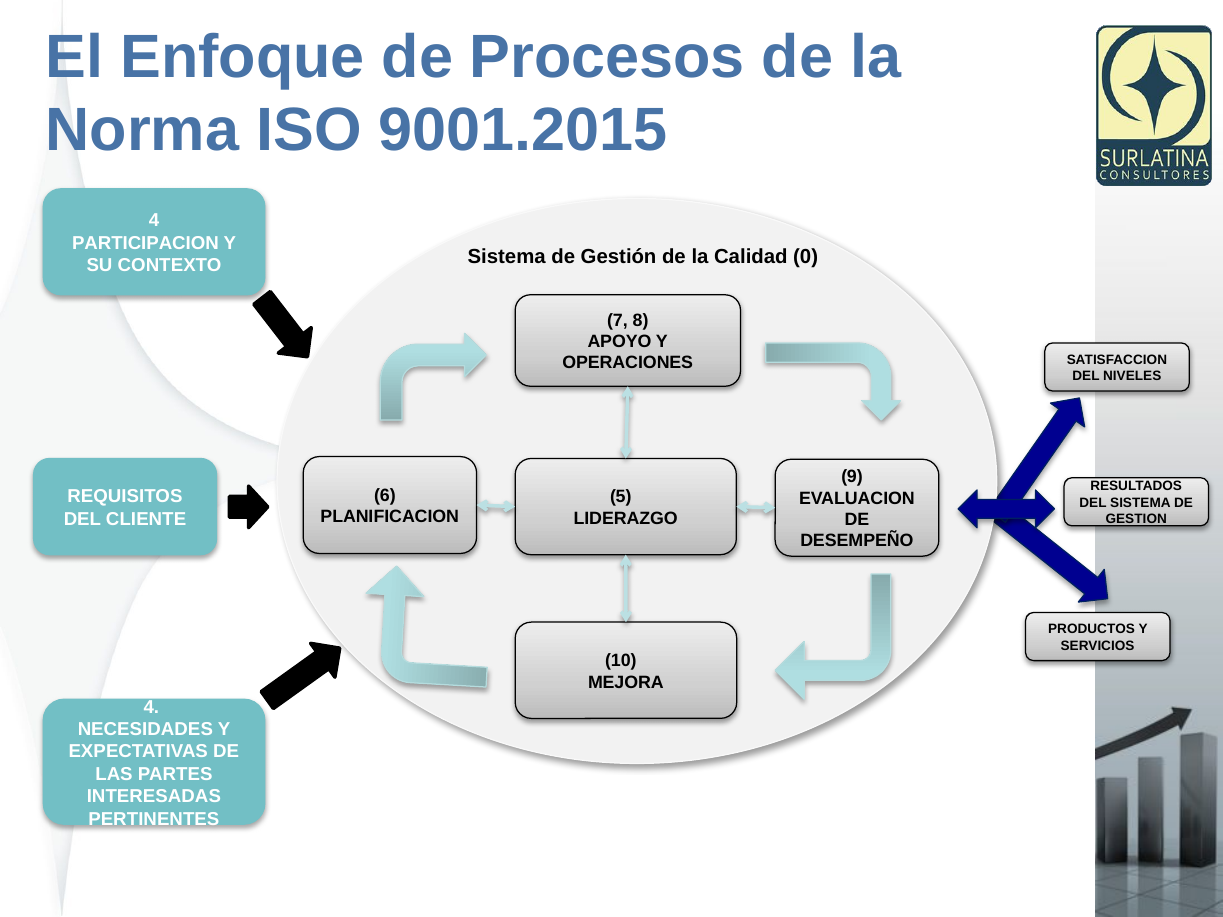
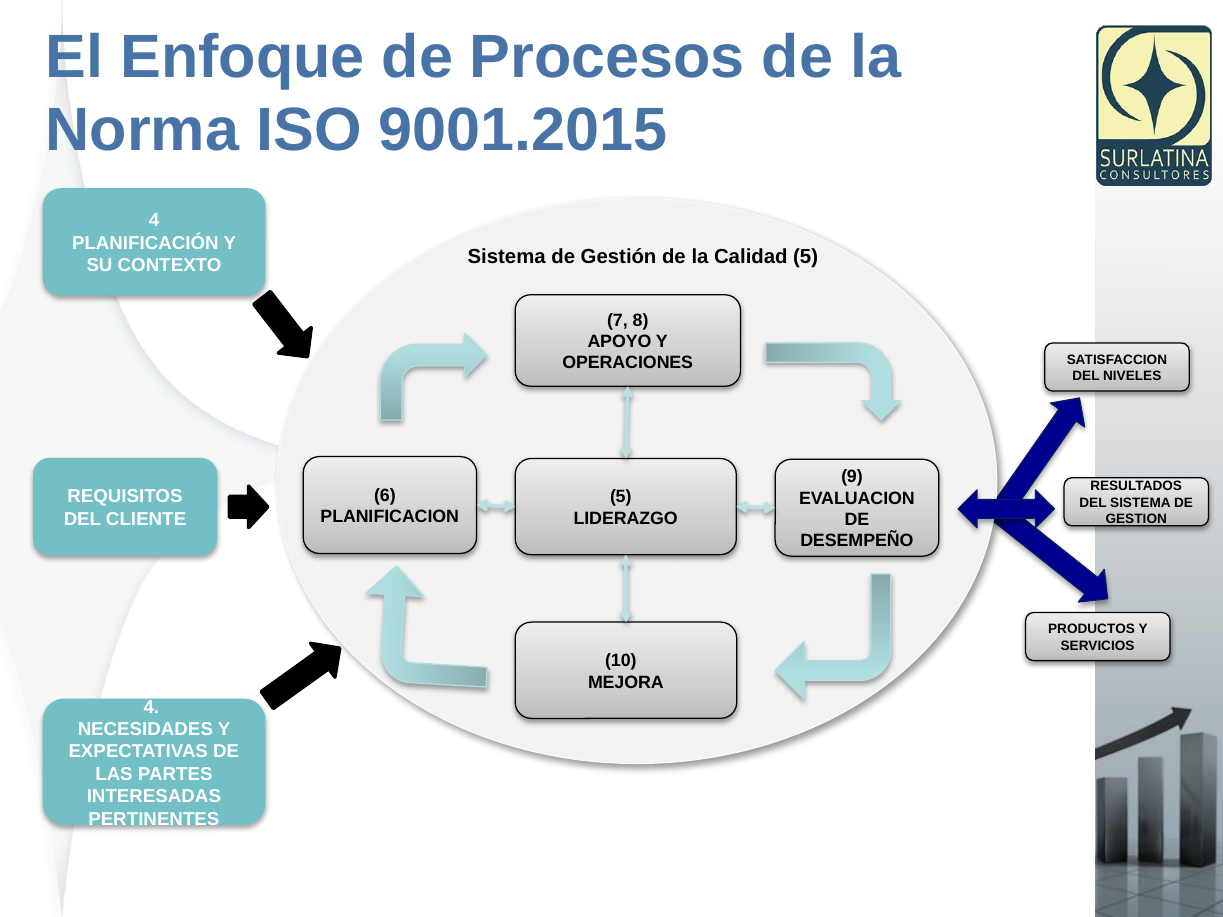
PARTICIPACION: PARTICIPACION -> PLANIFICACIÓN
Calidad 0: 0 -> 5
